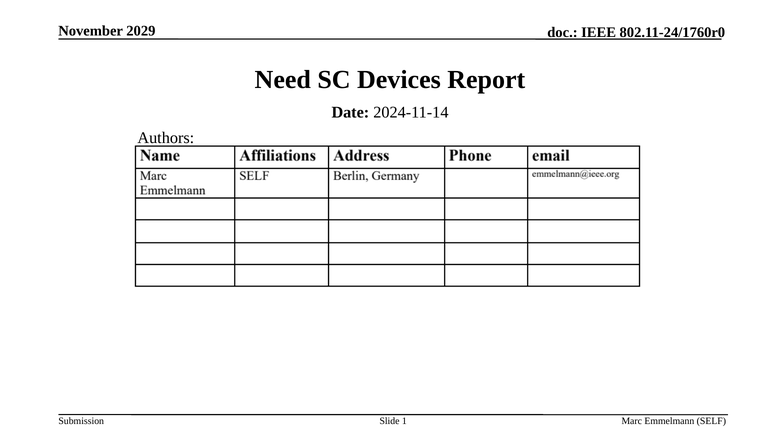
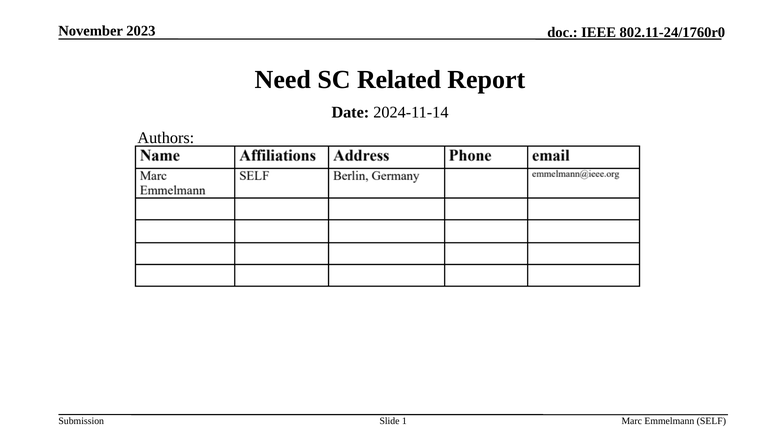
2029: 2029 -> 2023
Devices: Devices -> Related
